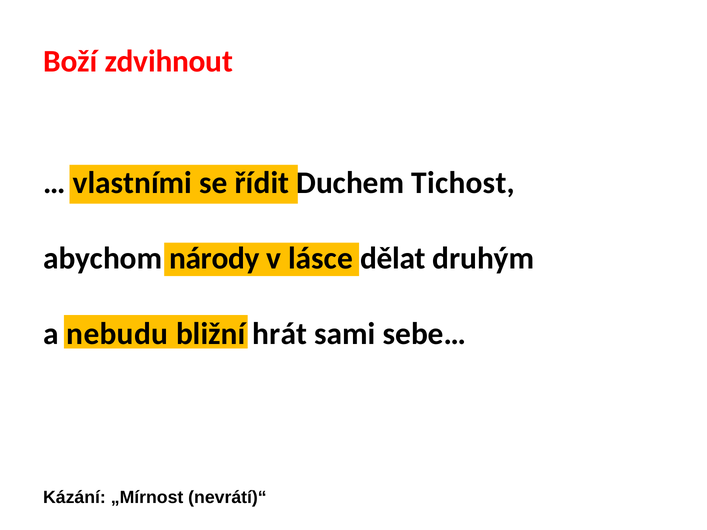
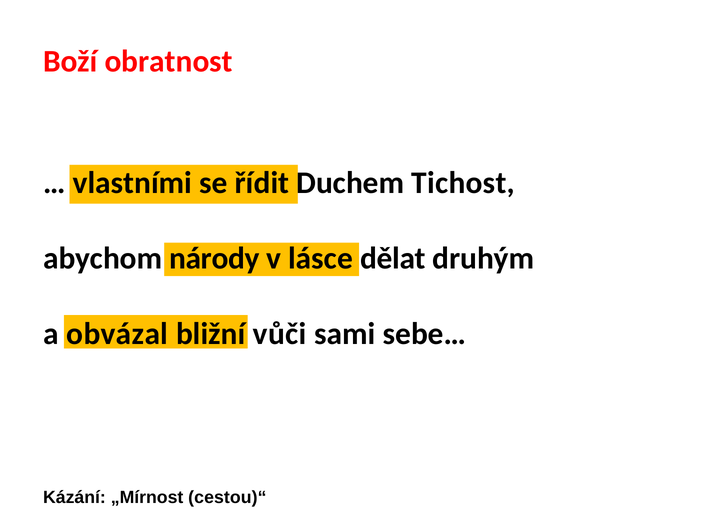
zdvihnout: zdvihnout -> obratnost
nebudu: nebudu -> obvázal
hrát: hrát -> vůči
nevrátí)“: nevrátí)“ -> cestou)“
